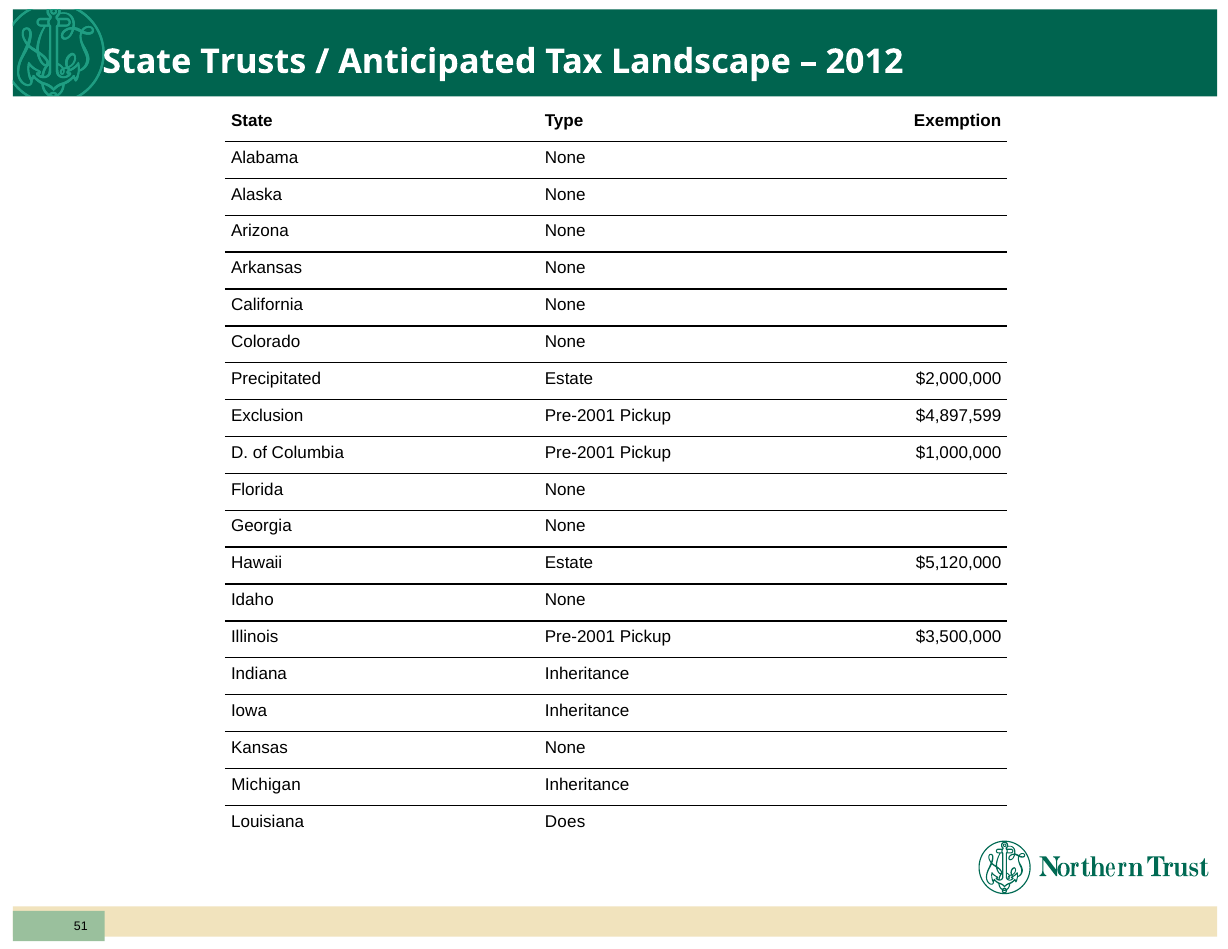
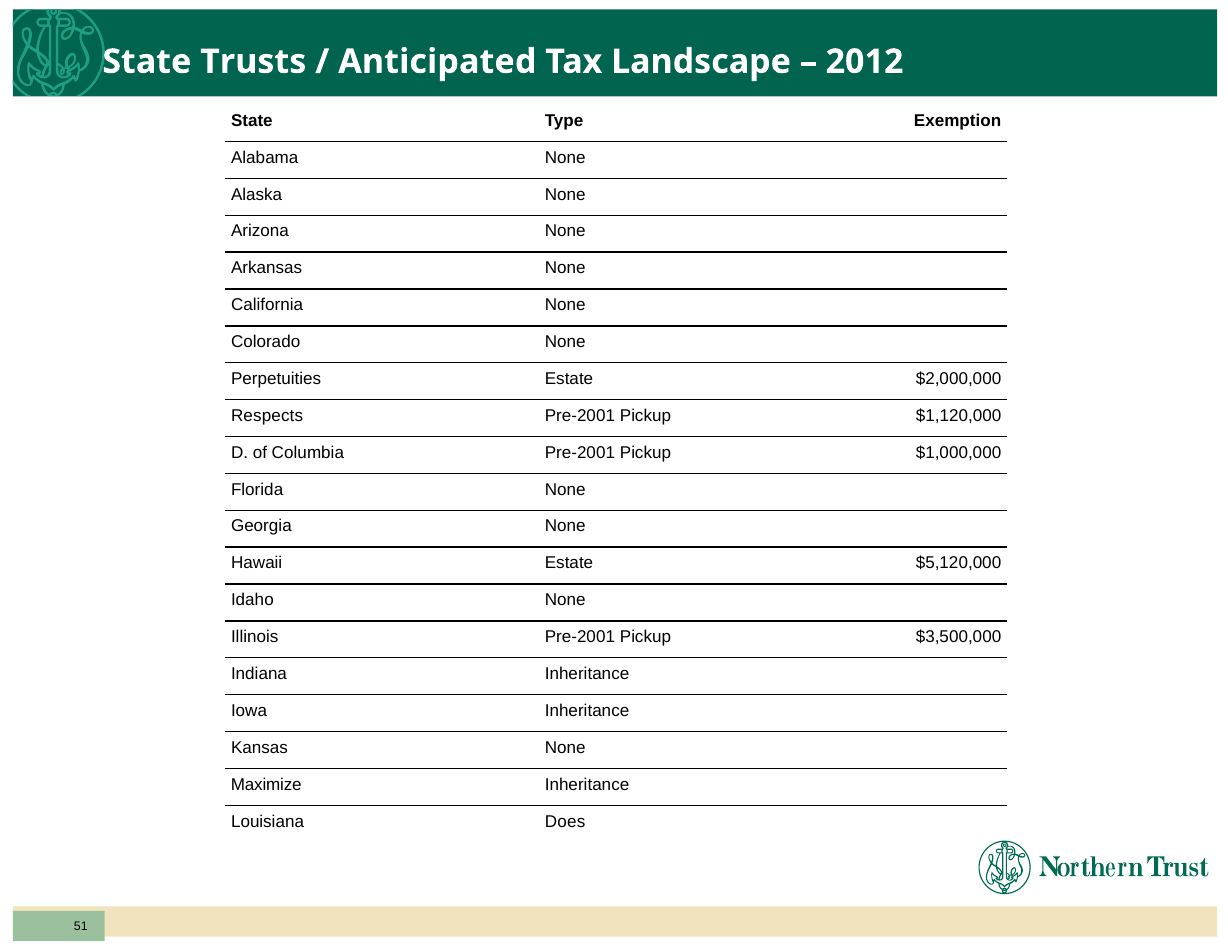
Precipitated: Precipitated -> Perpetuities
Exclusion: Exclusion -> Respects
$4,897,599: $4,897,599 -> $1,120,000
Michigan: Michigan -> Maximize
